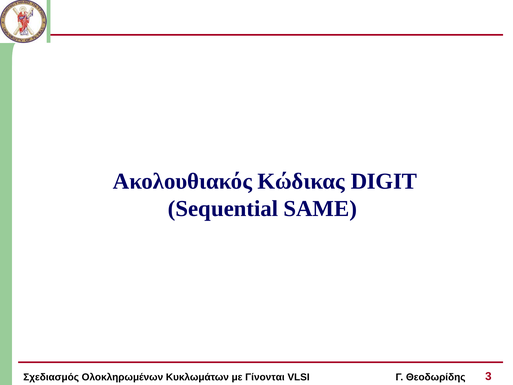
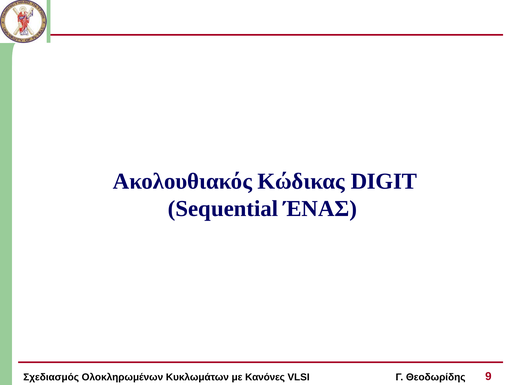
SAME: SAME -> ΈΝΑΣ
Γίνονται: Γίνονται -> Κανόνες
3: 3 -> 9
